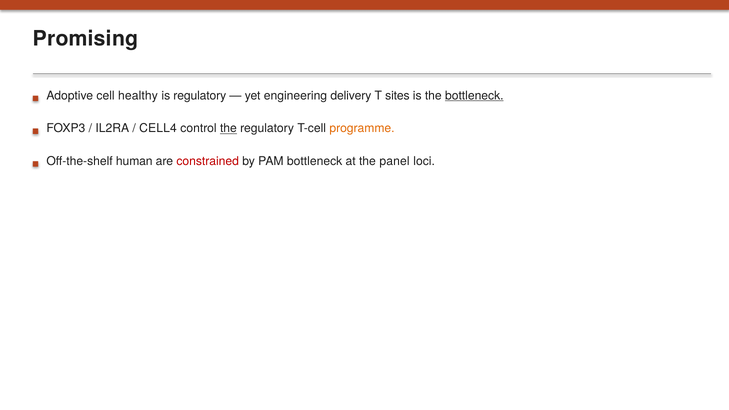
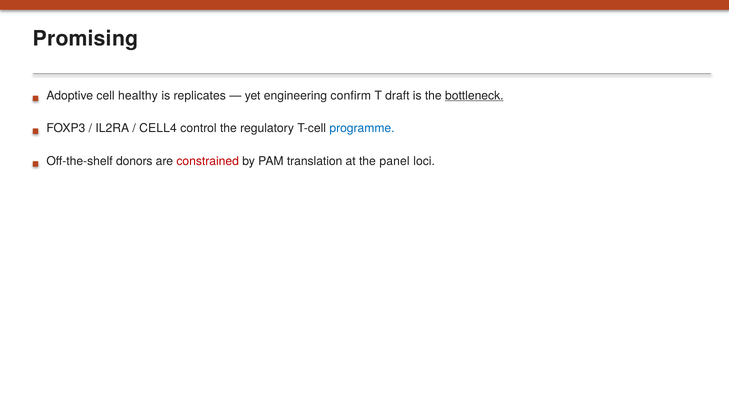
is regulatory: regulatory -> replicates
delivery: delivery -> confirm
sites: sites -> draft
the at (228, 128) underline: present -> none
programme colour: orange -> blue
human: human -> donors
PAM bottleneck: bottleneck -> translation
